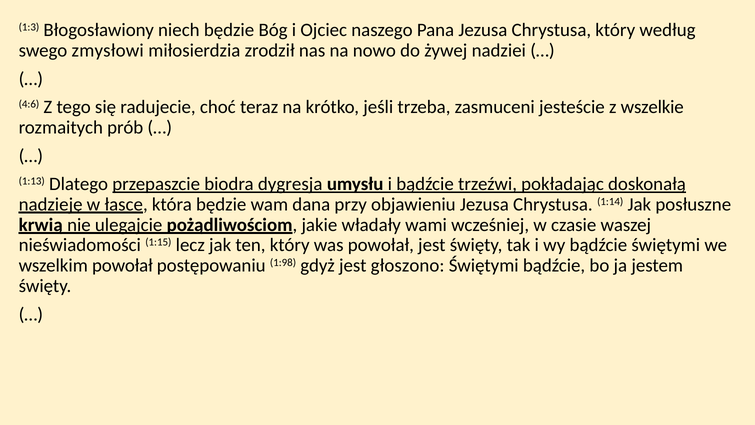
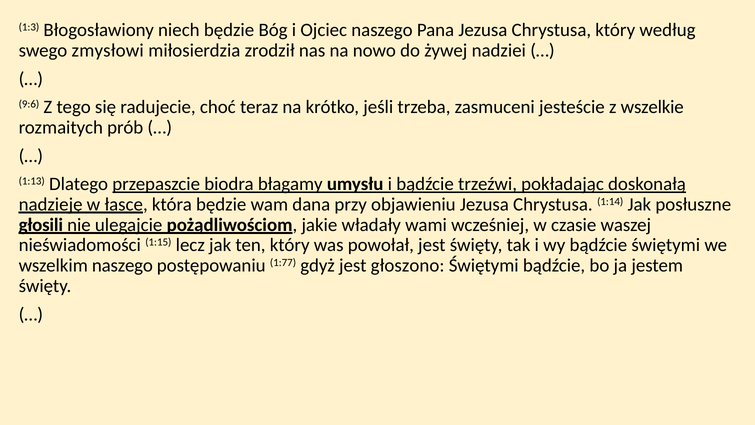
4:6: 4:6 -> 9:6
dygresja: dygresja -> błagamy
krwią: krwią -> głosili
wszelkim powołał: powołał -> naszego
1:98: 1:98 -> 1:77
